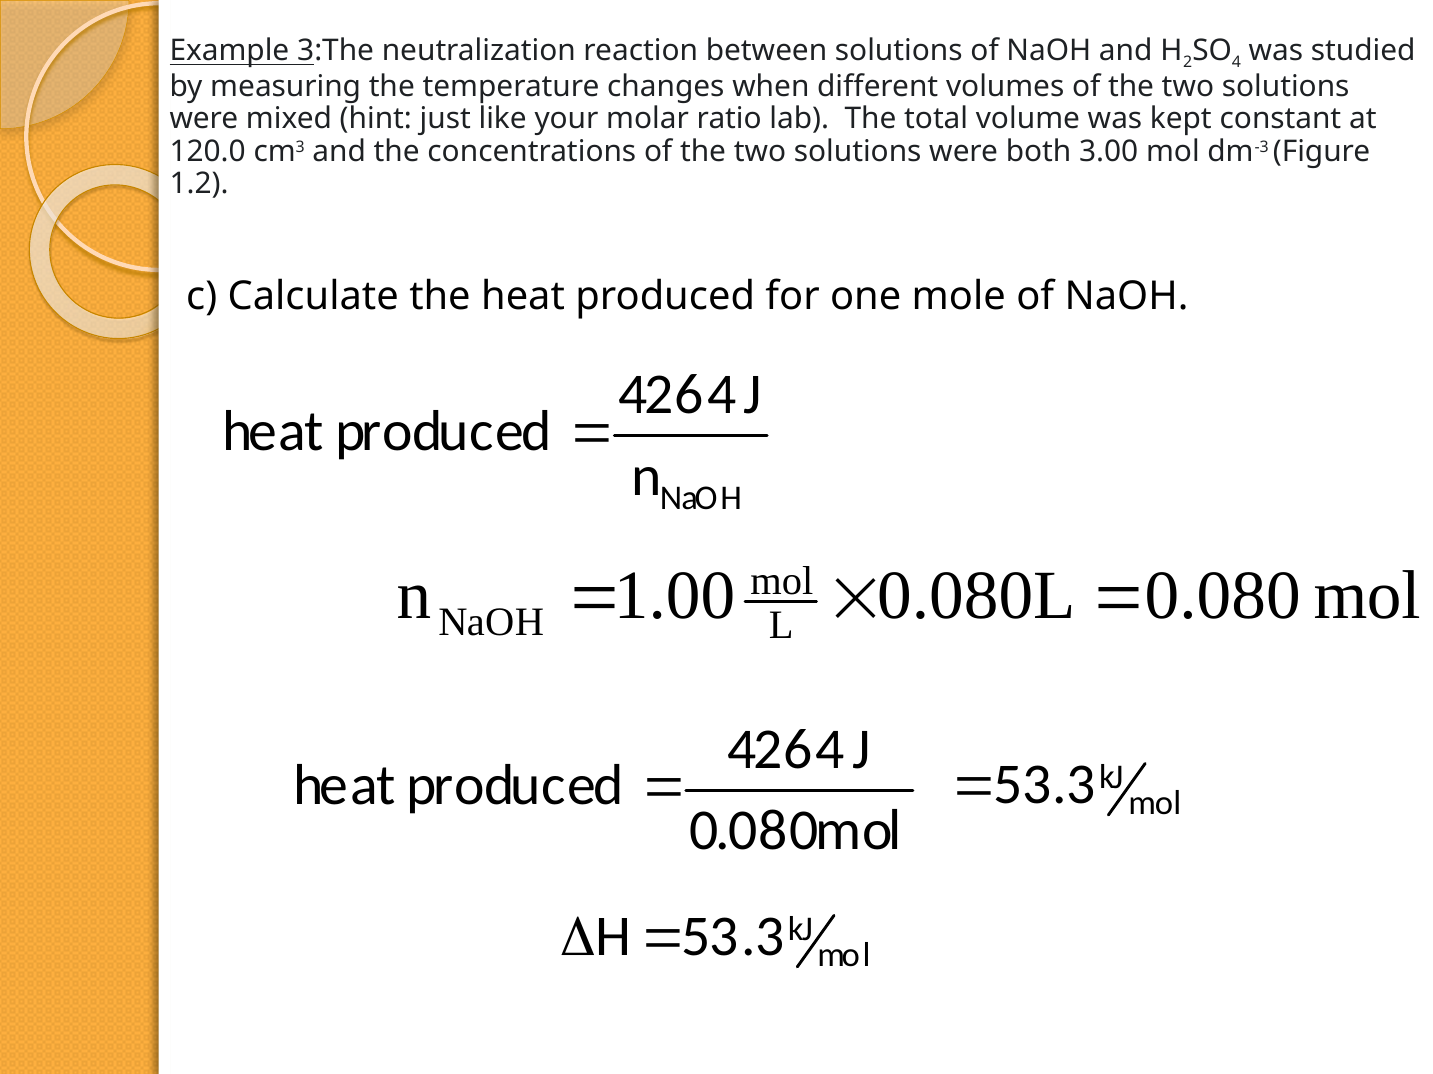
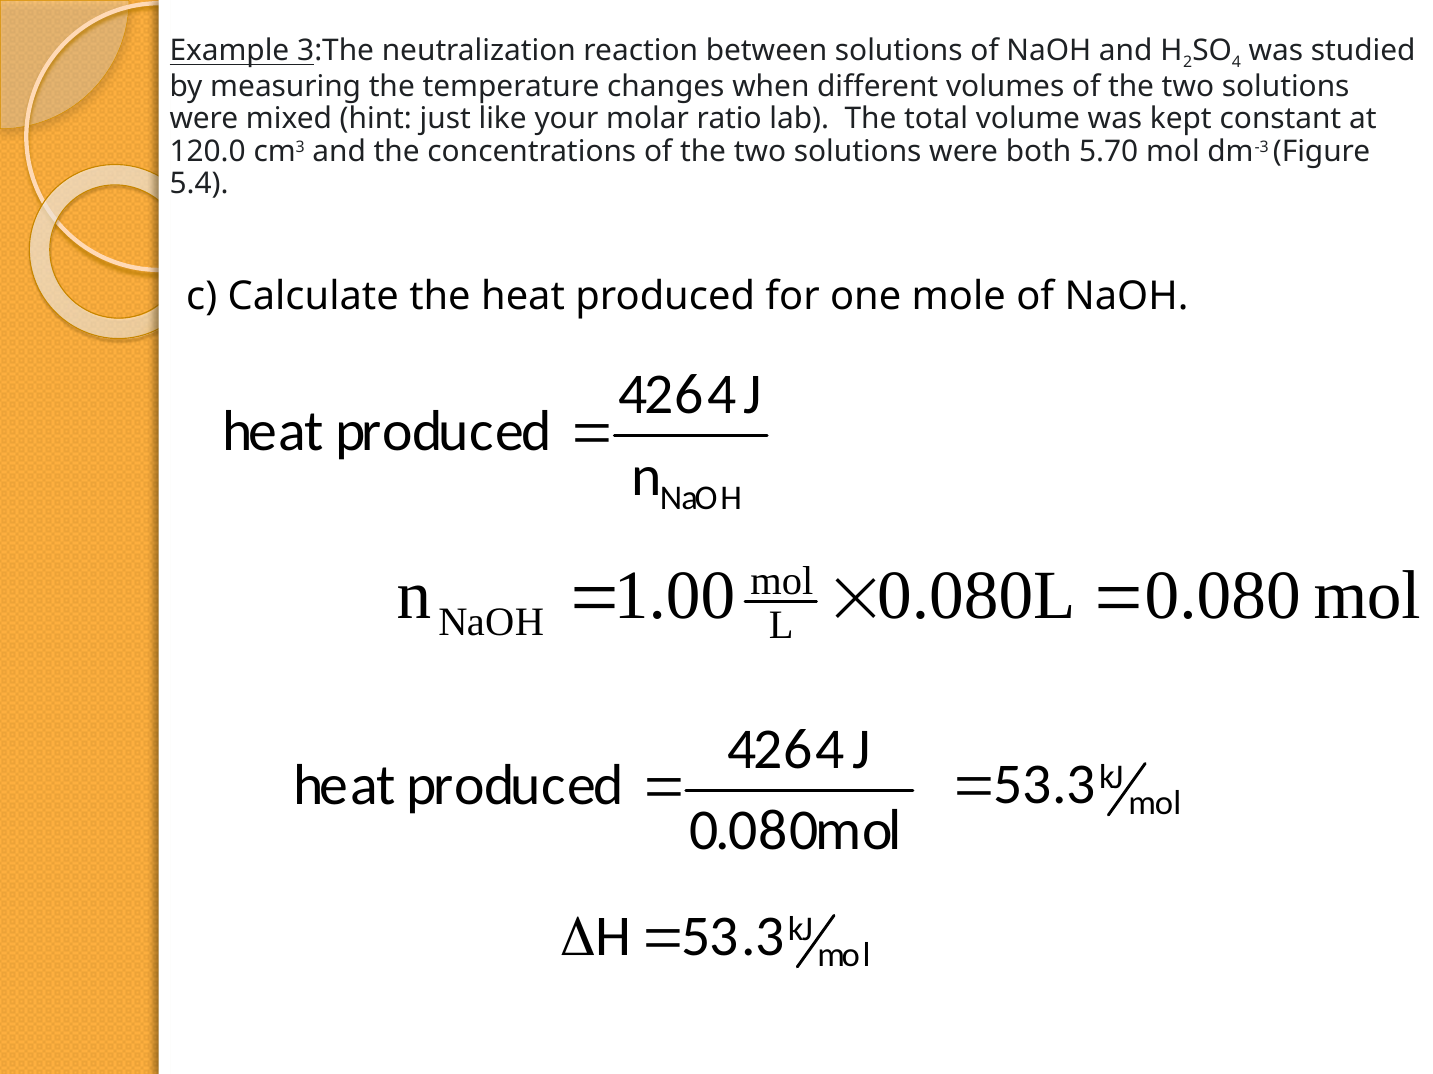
3.00: 3.00 -> 5.70
1.2: 1.2 -> 5.4
